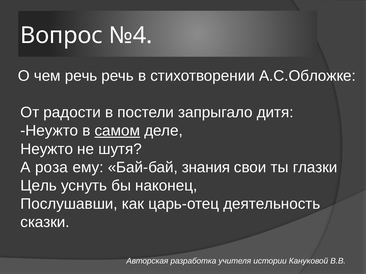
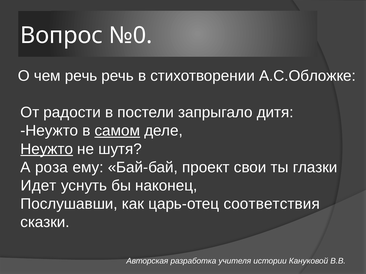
№4: №4 -> №0
Неужто at (47, 149) underline: none -> present
знания: знания -> проект
Цель: Цель -> Идет
деятельность: деятельность -> соответствия
